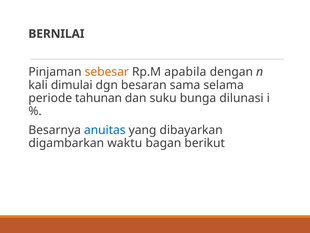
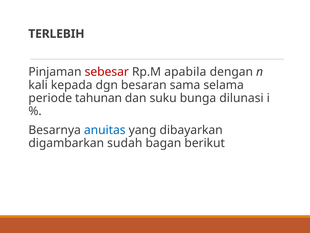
BERNILAI: BERNILAI -> TERLEBIH
sebesar colour: orange -> red
dimulai: dimulai -> kepada
waktu: waktu -> sudah
